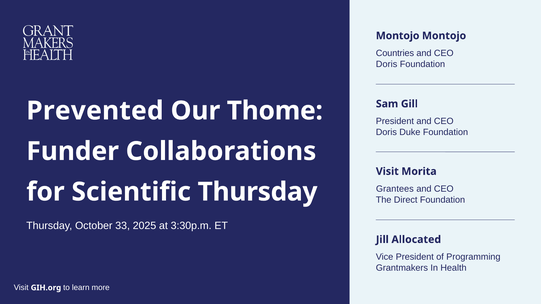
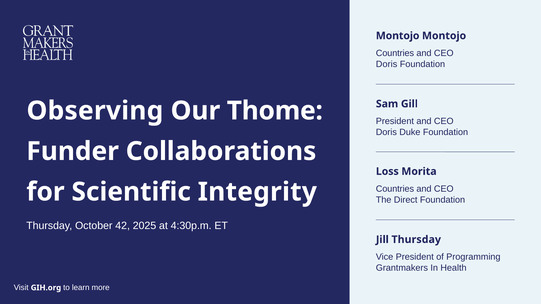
Prevented: Prevented -> Observing
Visit at (387, 172): Visit -> Loss
Grantees at (395, 189): Grantees -> Countries
Scientific Thursday: Thursday -> Integrity
33: 33 -> 42
3:30p.m: 3:30p.m -> 4:30p.m
Jill Allocated: Allocated -> Thursday
